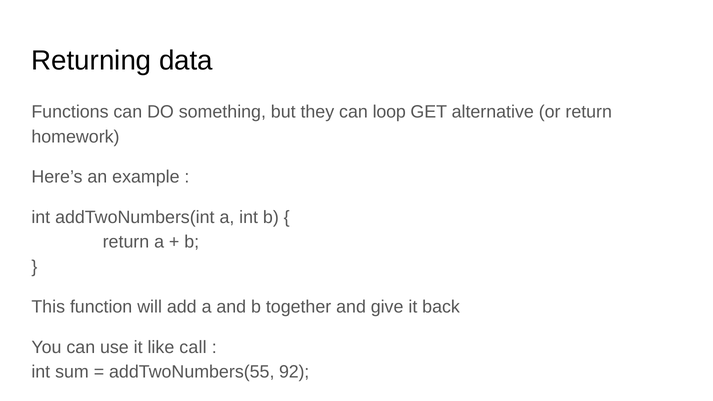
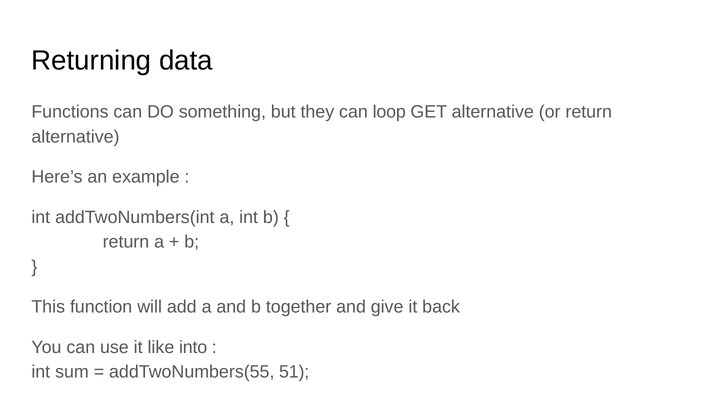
homework at (75, 137): homework -> alternative
call: call -> into
92: 92 -> 51
